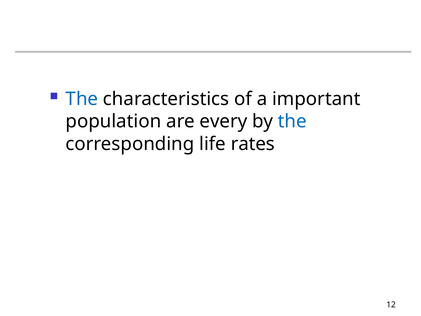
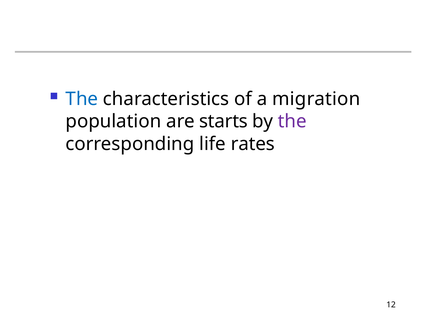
important: important -> migration
every: every -> starts
the at (292, 121) colour: blue -> purple
